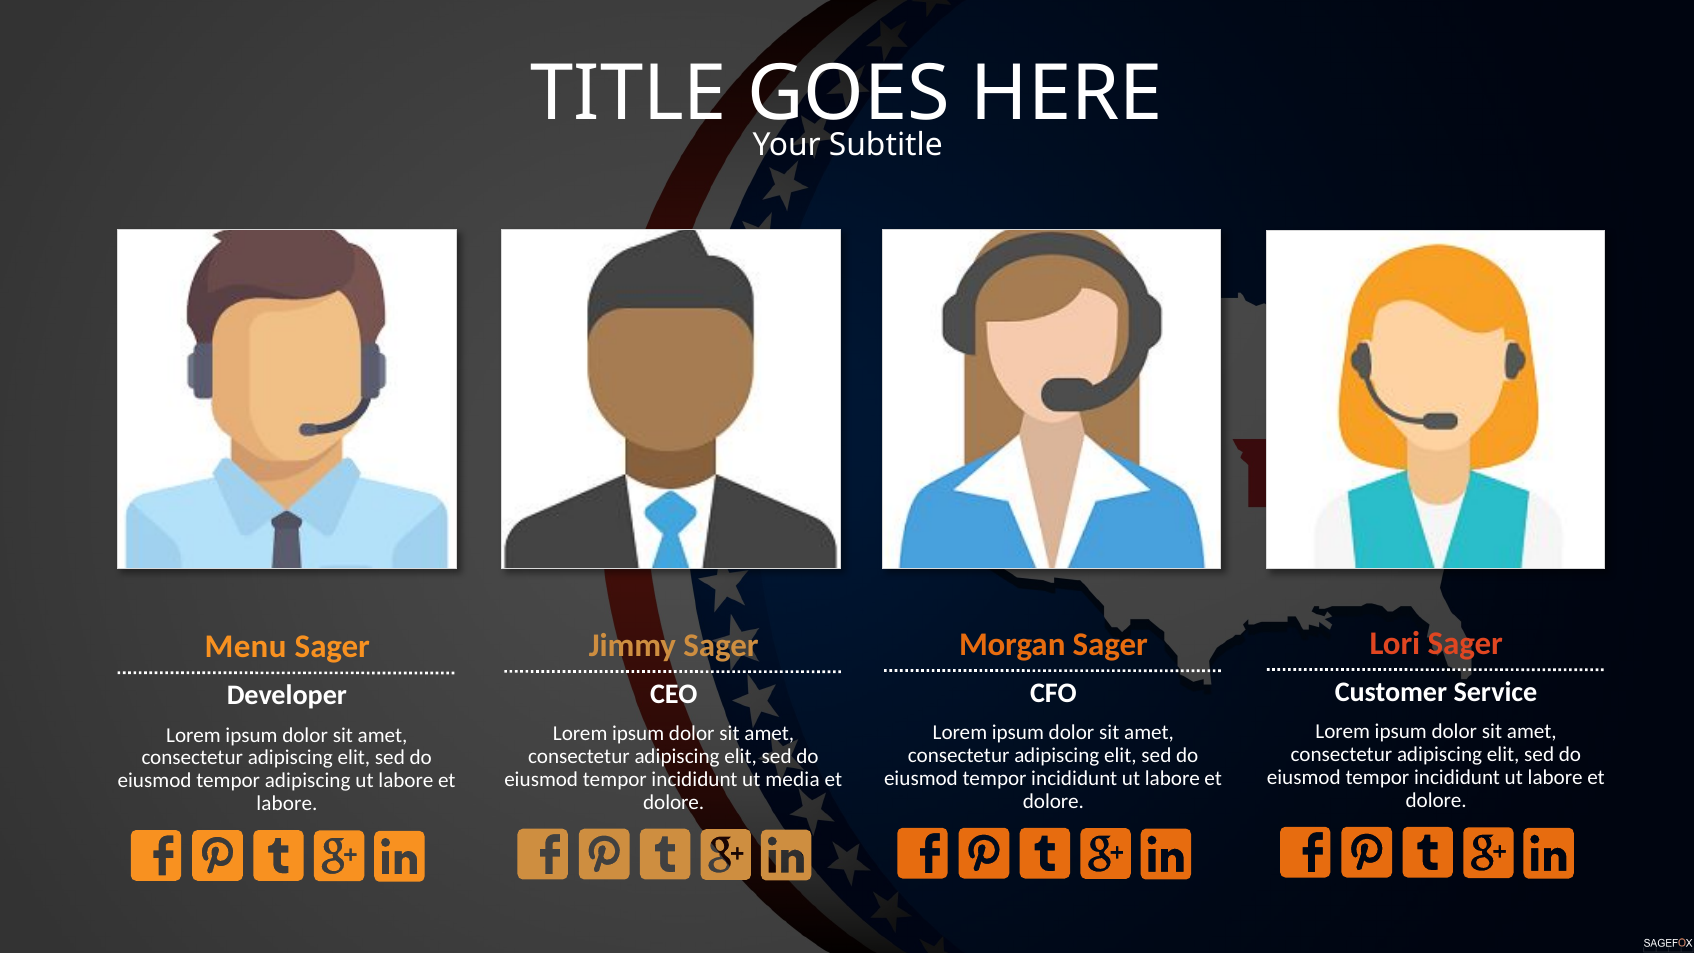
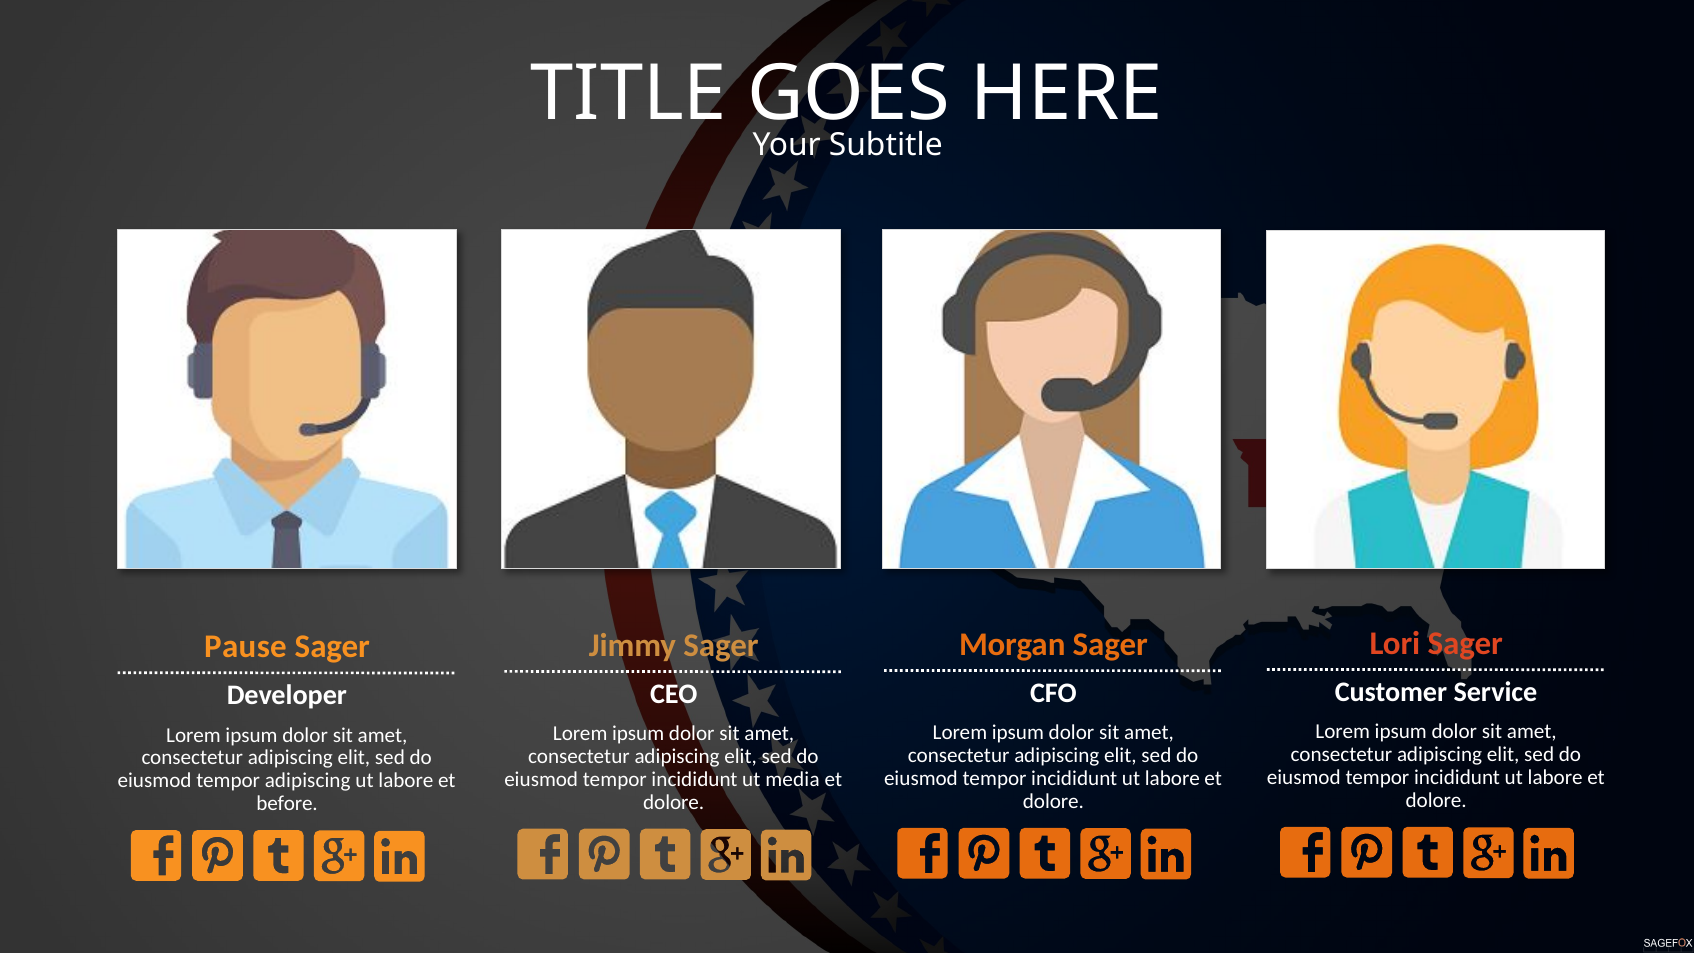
Menu: Menu -> Pause
labore at (287, 804): labore -> before
